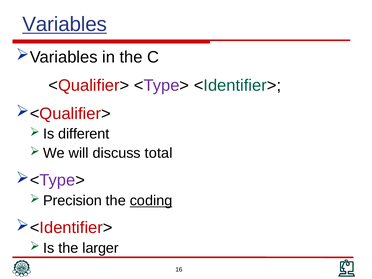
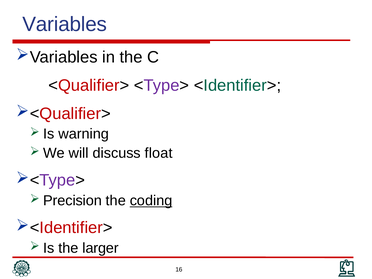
Variables underline: present -> none
different: different -> warning
total: total -> float
